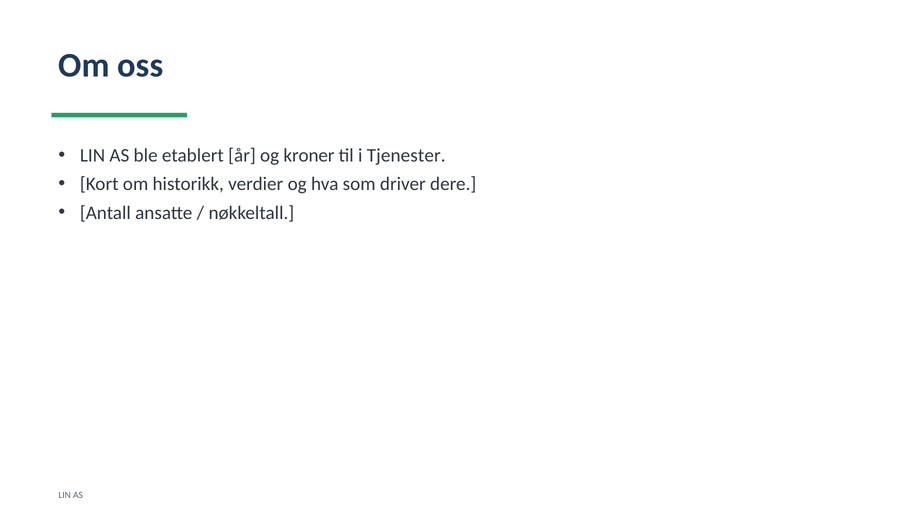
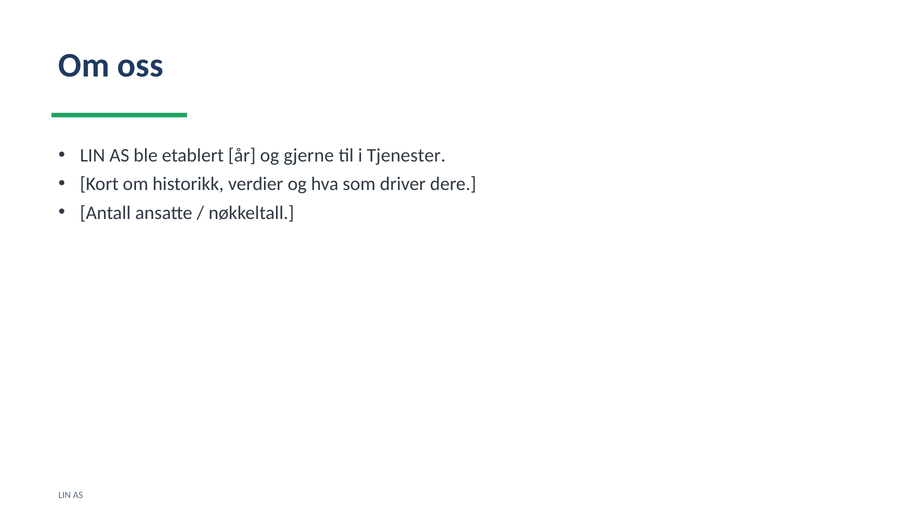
kroner: kroner -> gjerne
